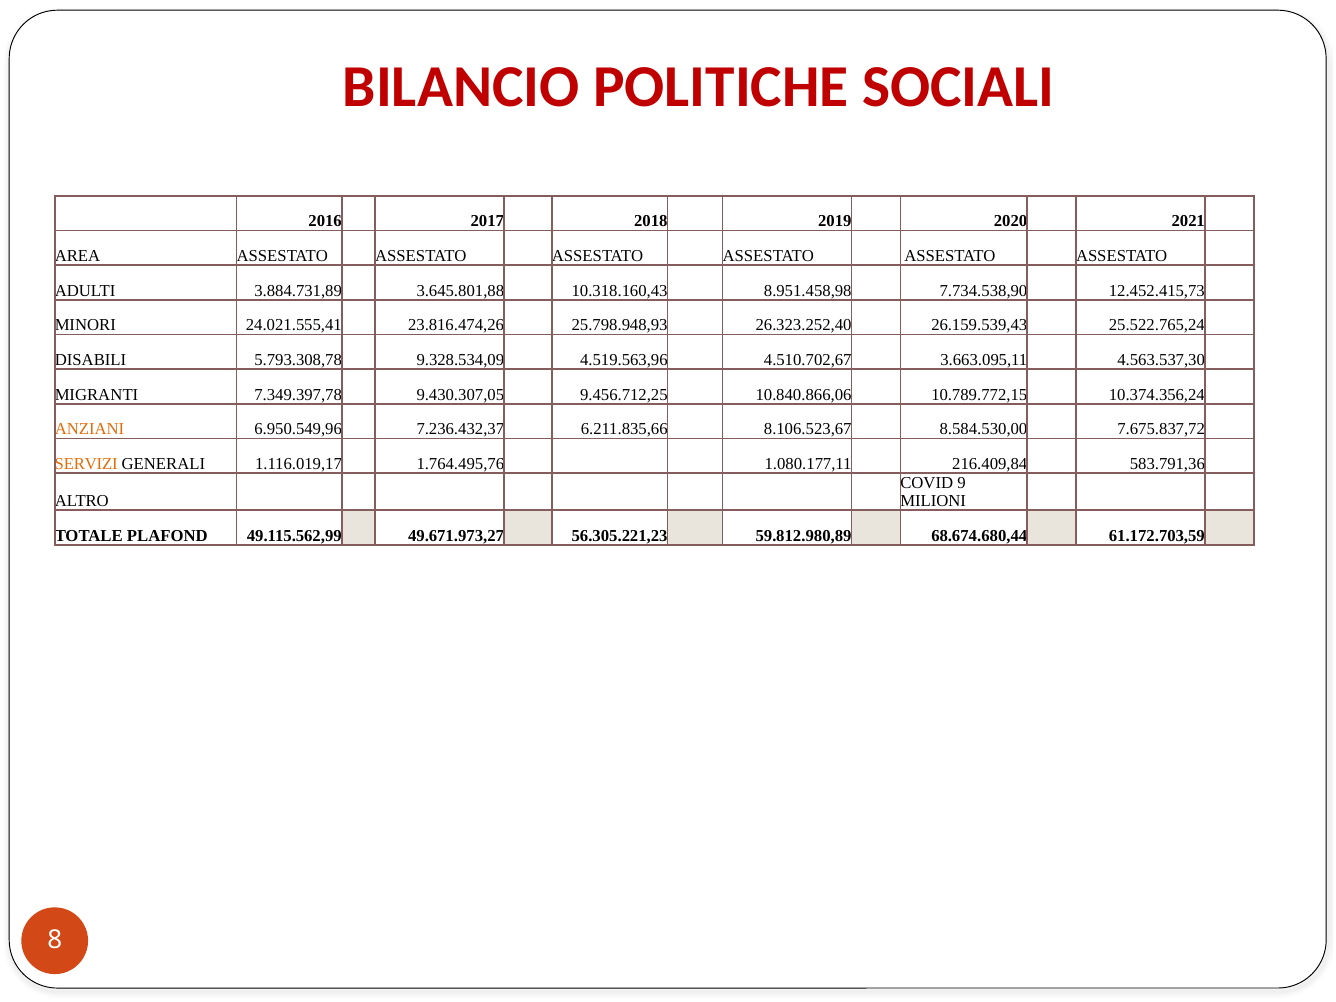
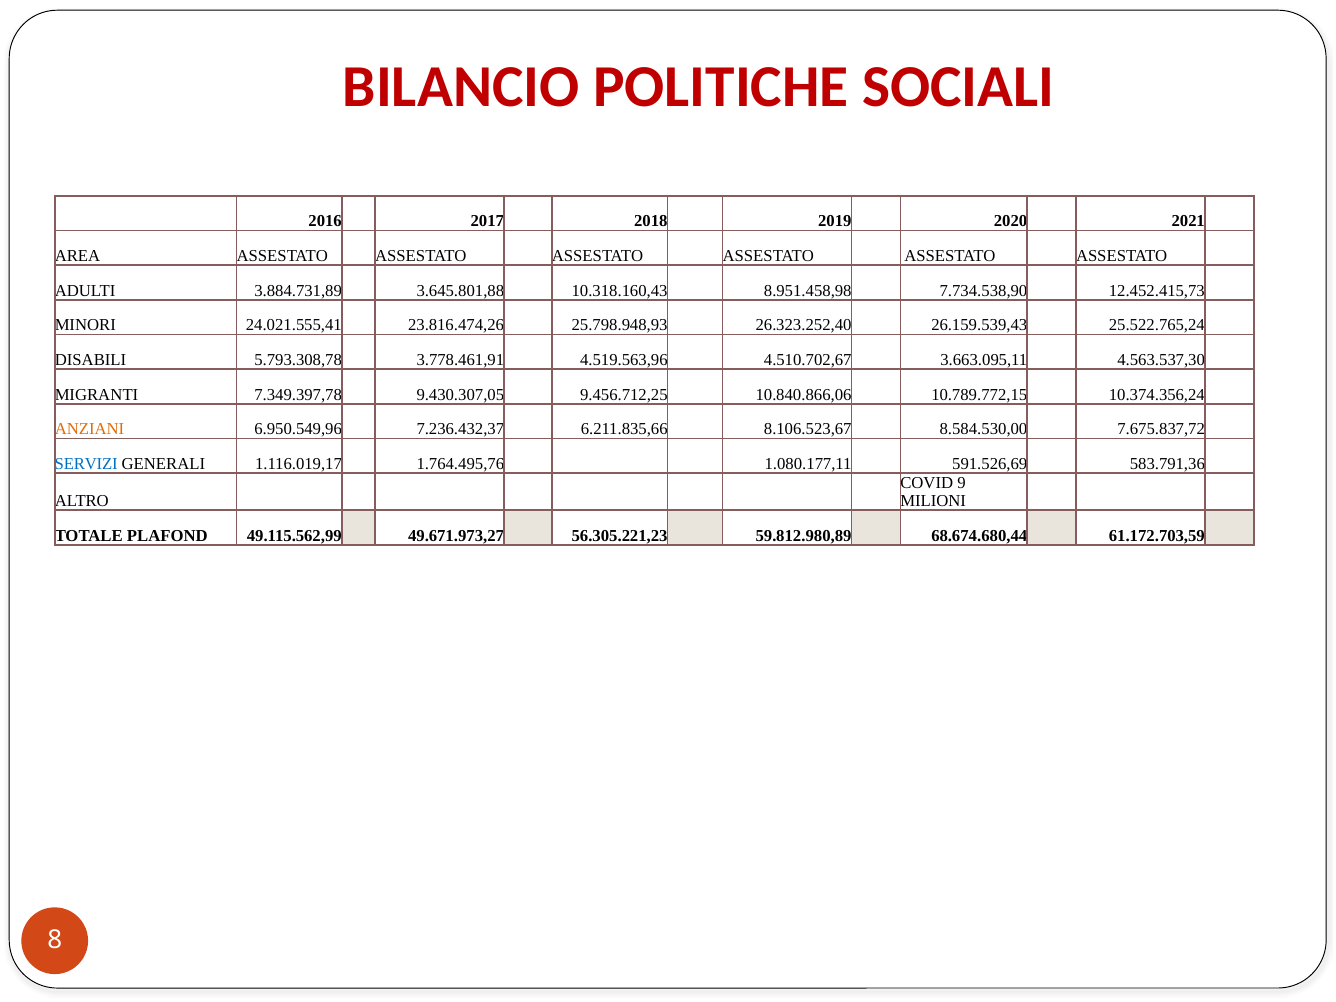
9.328.534,09: 9.328.534,09 -> 3.778.461,91
SERVIZI colour: orange -> blue
216.409,84: 216.409,84 -> 591.526,69
